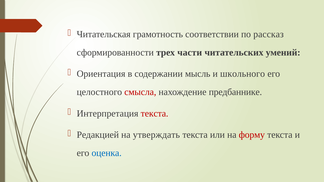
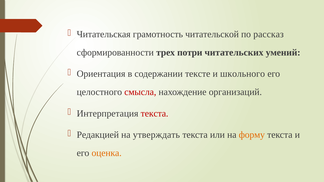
соответствии: соответствии -> читательской
части: части -> потри
мысль: мысль -> тексте
предбаннике: предбаннике -> организаций
форму colour: red -> orange
оценка colour: blue -> orange
